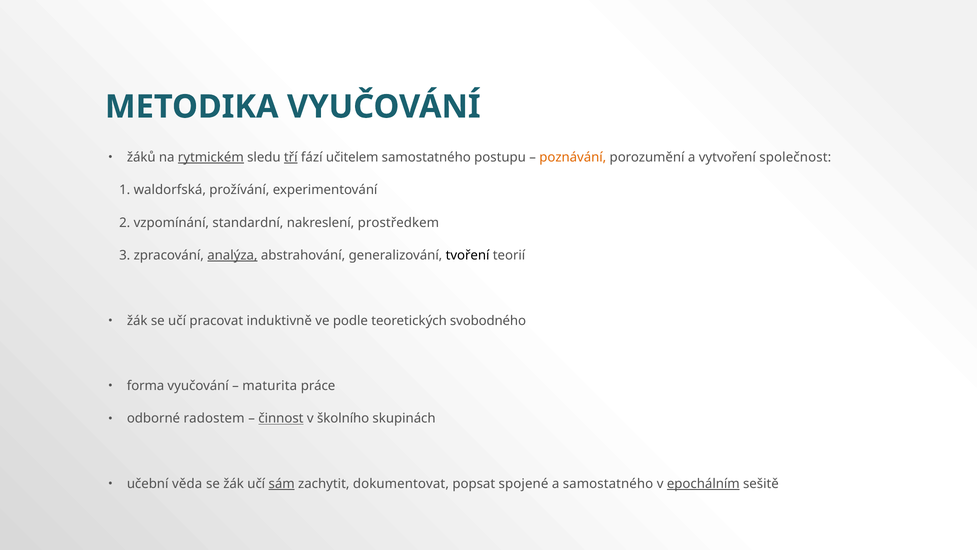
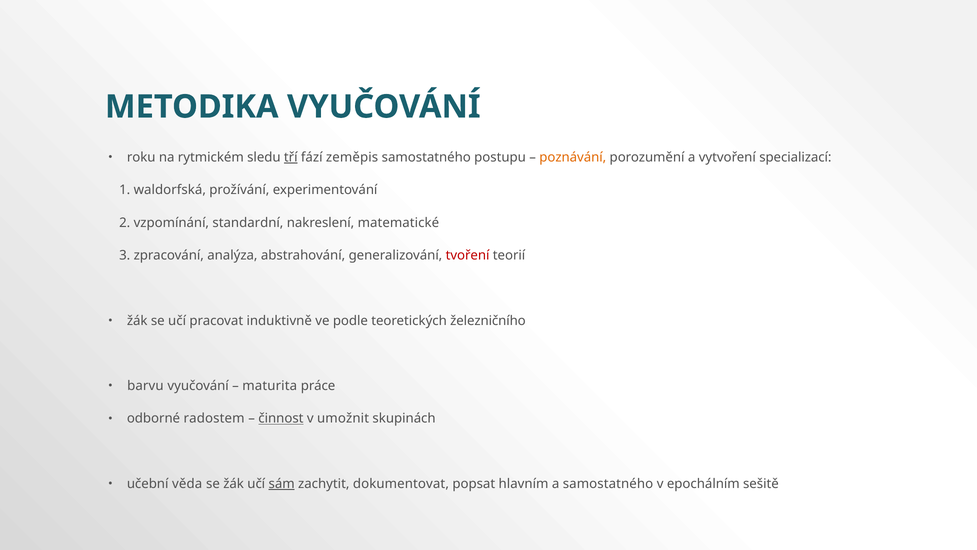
žáků: žáků -> roku
rytmickém underline: present -> none
učitelem: učitelem -> zeměpis
společnost: společnost -> specializací
prostředkem: prostředkem -> matematické
analýza underline: present -> none
tvoření colour: black -> red
svobodného: svobodného -> železničního
forma: forma -> barvu
školního: školního -> umožnit
spojené: spojené -> hlavním
epochálním underline: present -> none
